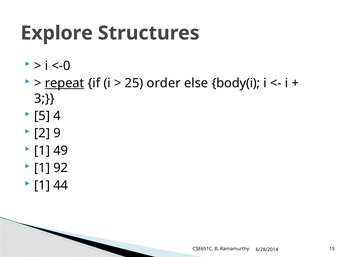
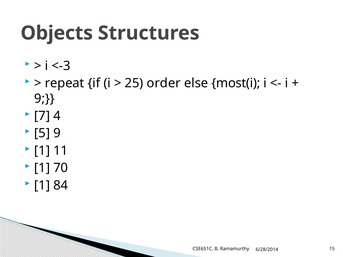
Explore: Explore -> Objects
<-0: <-0 -> <-3
repeat underline: present -> none
body(i: body(i -> most(i
3 at (45, 99): 3 -> 9
5: 5 -> 7
2: 2 -> 5
49: 49 -> 11
92: 92 -> 70
44: 44 -> 84
